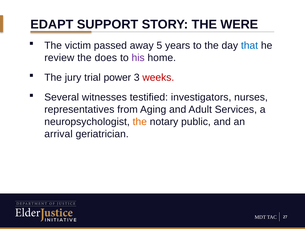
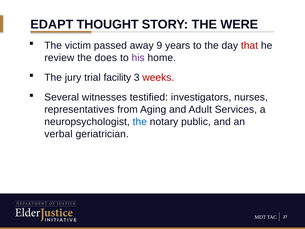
SUPPORT: SUPPORT -> THOUGHT
5: 5 -> 9
that colour: blue -> red
power: power -> facility
the at (140, 122) colour: orange -> blue
arrival: arrival -> verbal
